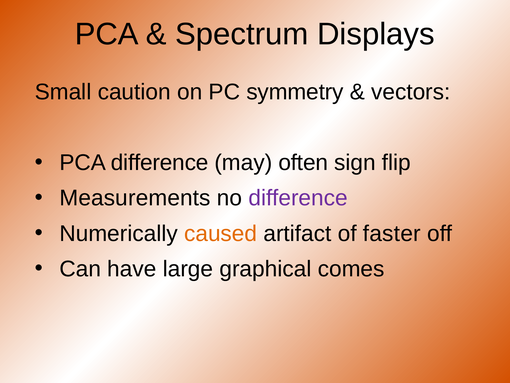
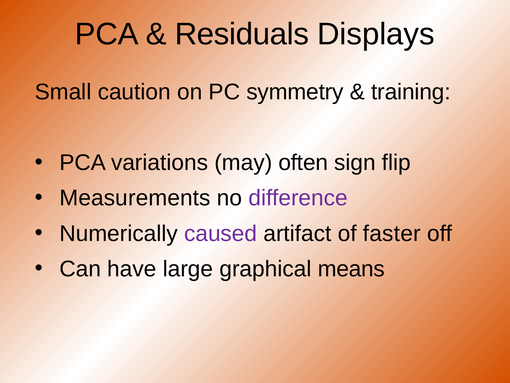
Spectrum: Spectrum -> Residuals
vectors: vectors -> training
PCA difference: difference -> variations
caused colour: orange -> purple
comes: comes -> means
